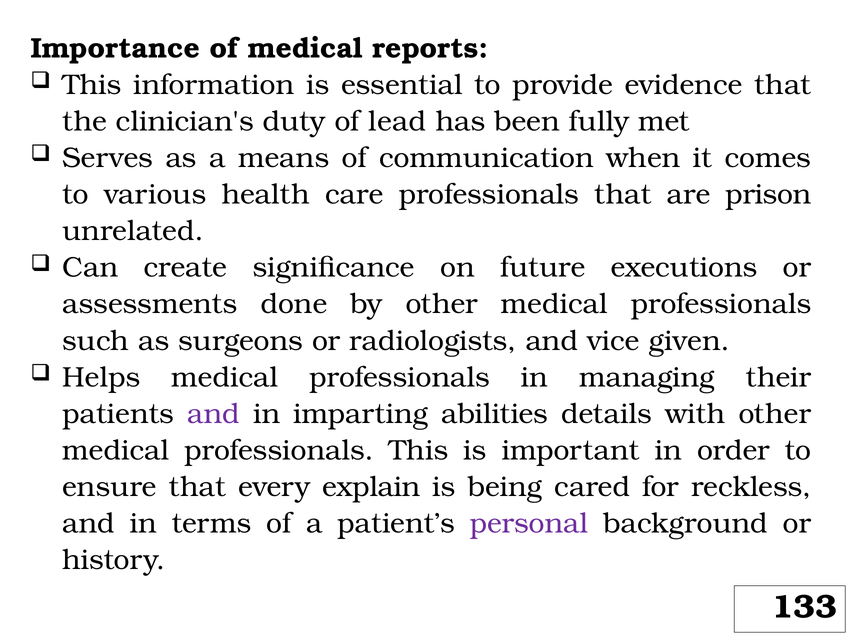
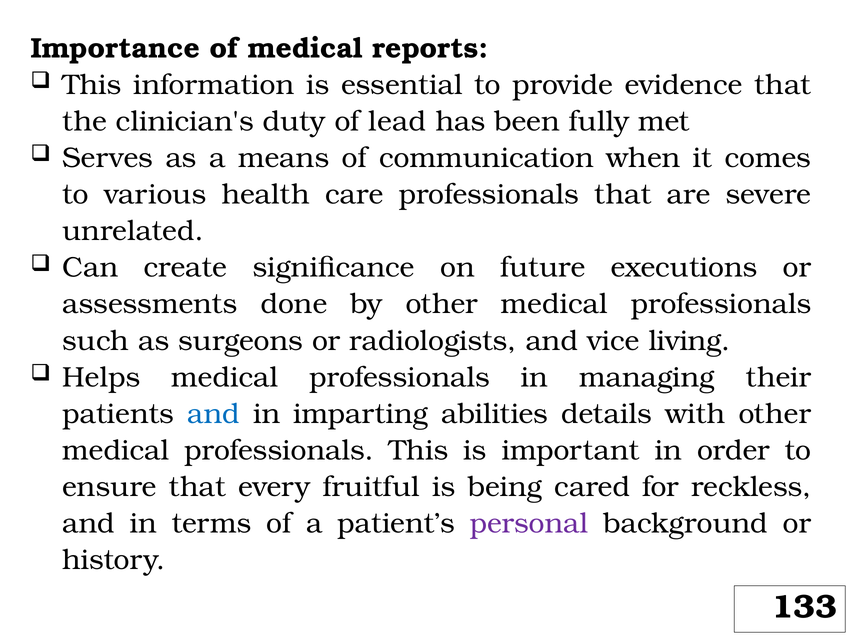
prison: prison -> severe
given: given -> living
and at (214, 414) colour: purple -> blue
explain: explain -> fruitful
